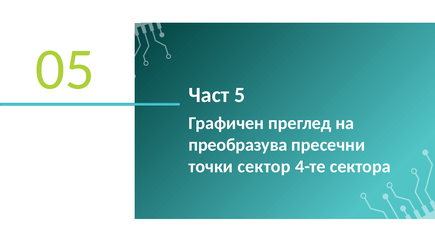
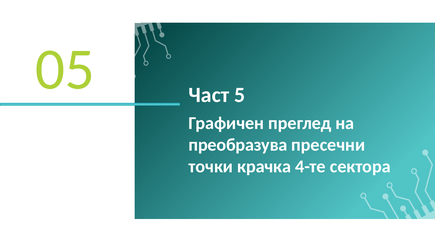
сектор: сектор -> крачка
